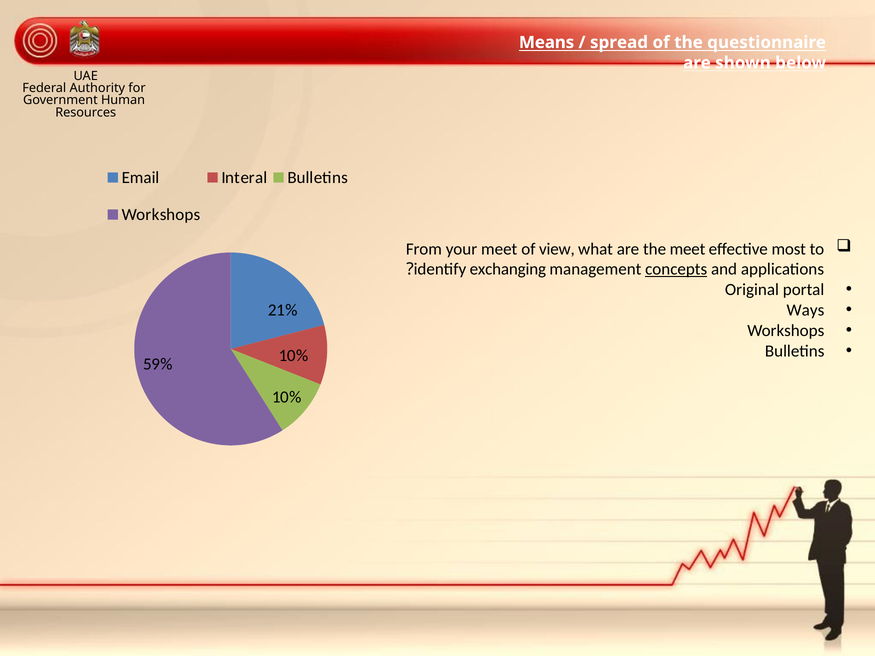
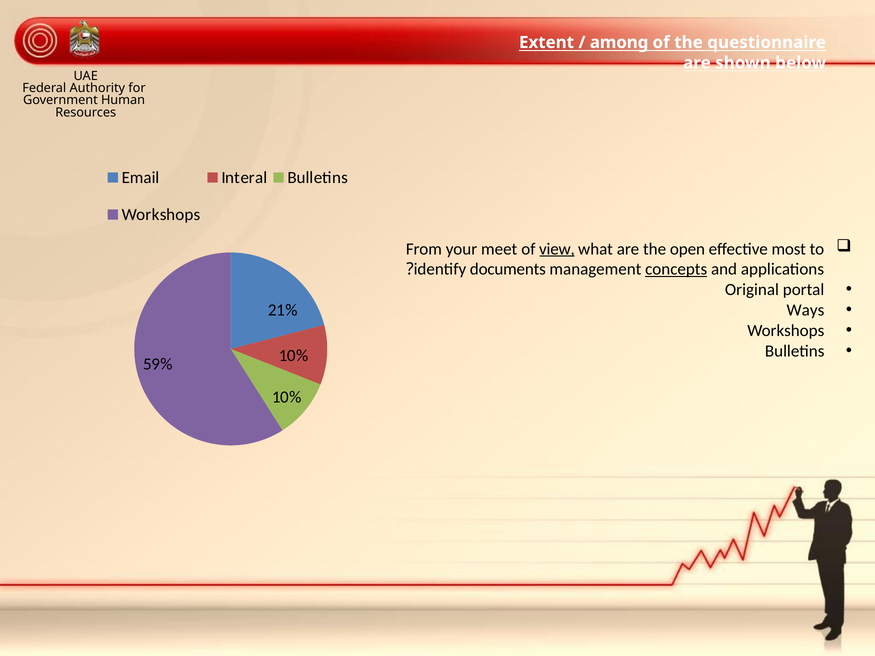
Means: Means -> Extent
spread: spread -> among
view underline: none -> present
the meet: meet -> open
exchanging: exchanging -> documents
